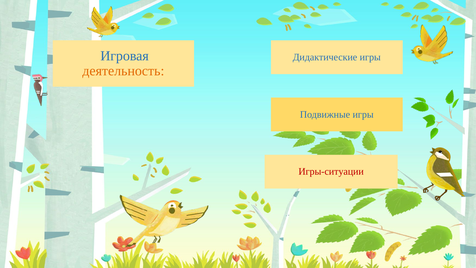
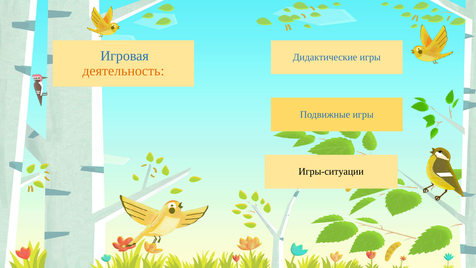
Игры-ситуации colour: red -> black
